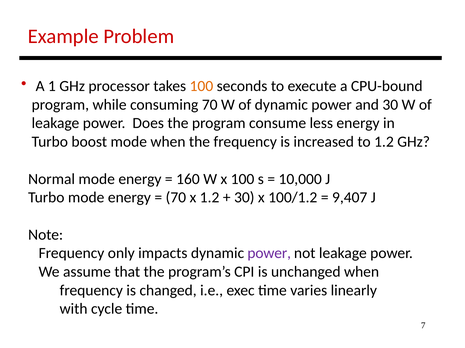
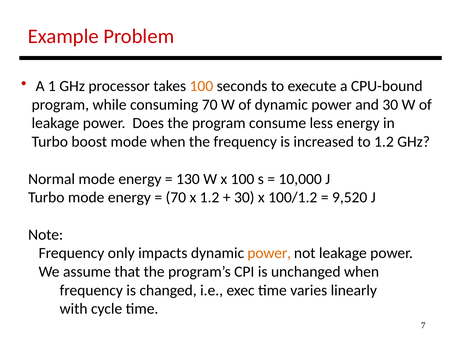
160: 160 -> 130
9,407: 9,407 -> 9,520
power at (269, 254) colour: purple -> orange
